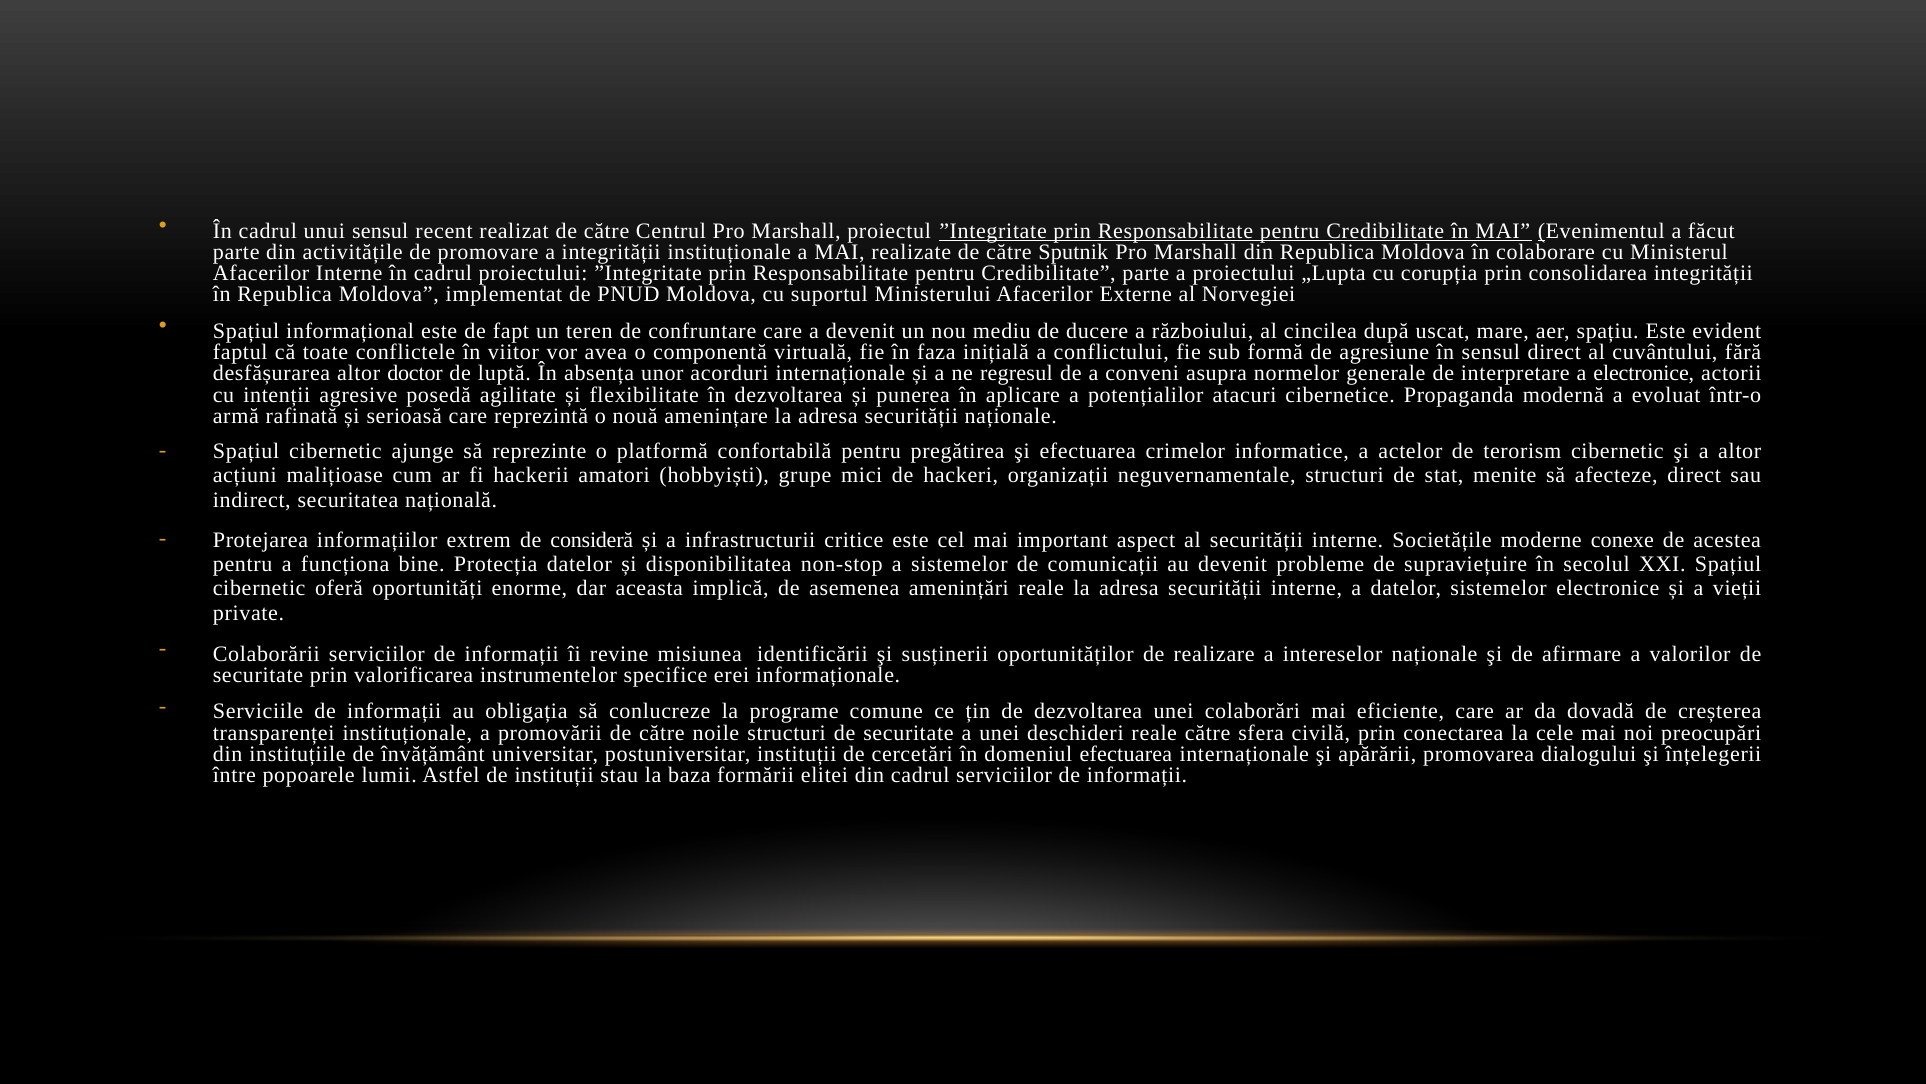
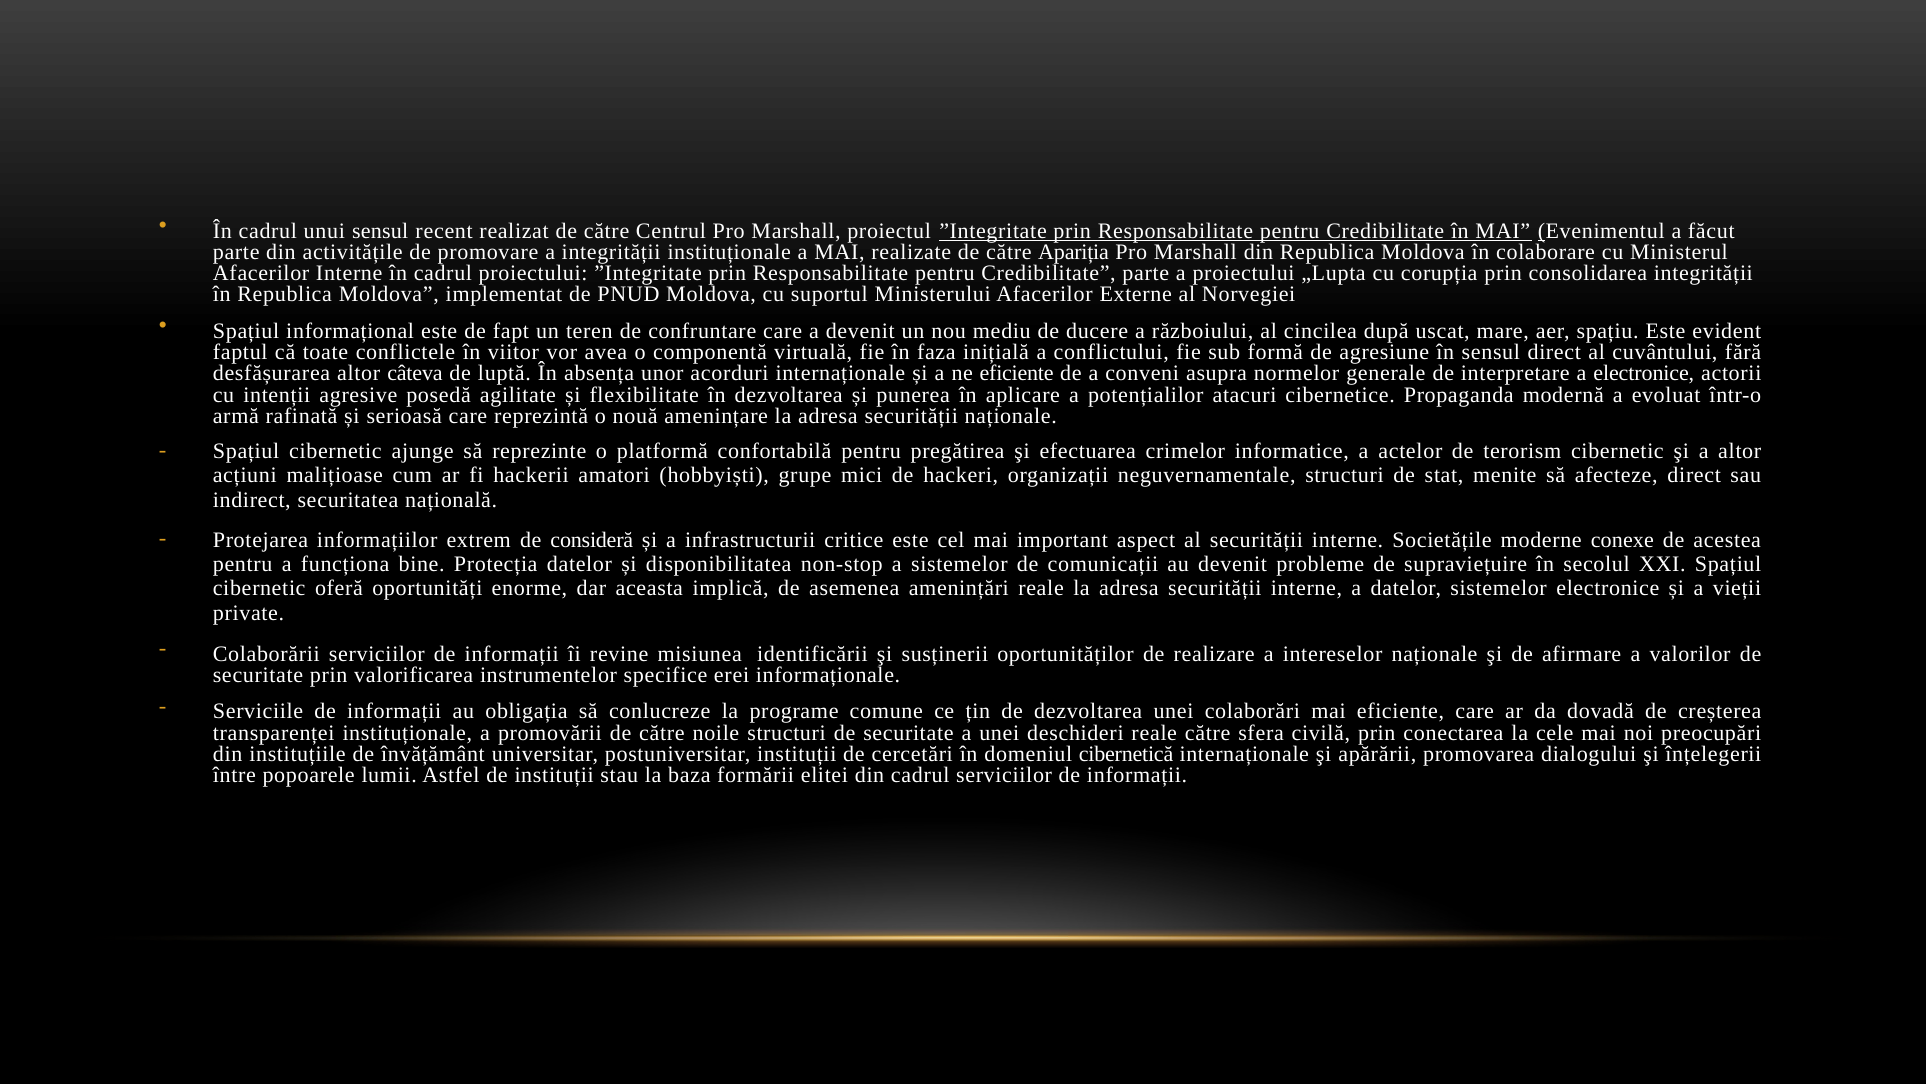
Sputnik: Sputnik -> Apariția
doctor: doctor -> câteva
ne regresul: regresul -> eficiente
domeniul efectuarea: efectuarea -> cibernetică
